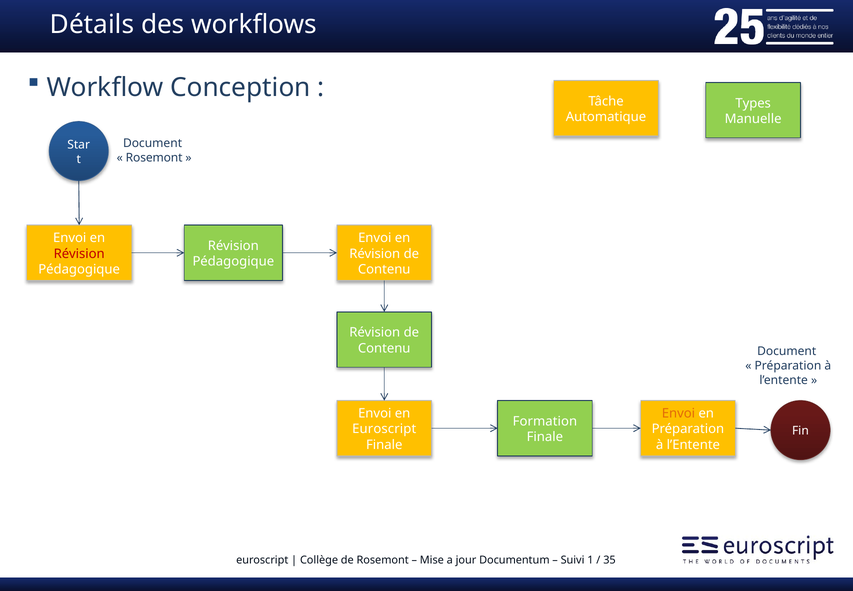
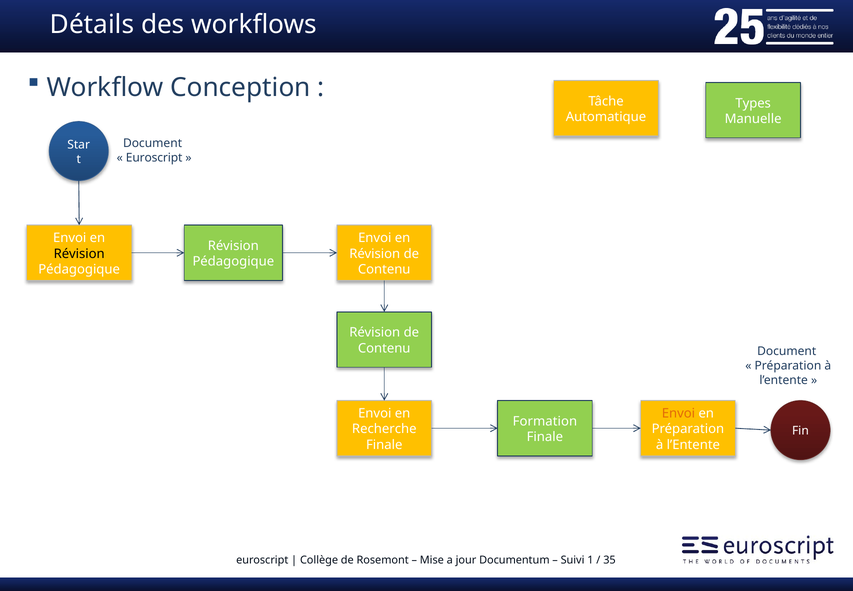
Rosemont at (154, 158): Rosemont -> Euroscript
Révision at (79, 253) colour: red -> black
Euroscript at (384, 429): Euroscript -> Recherche
